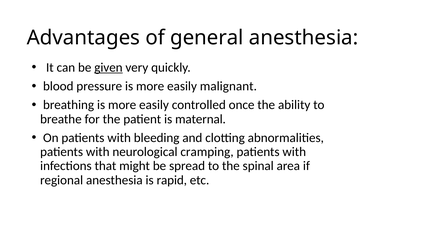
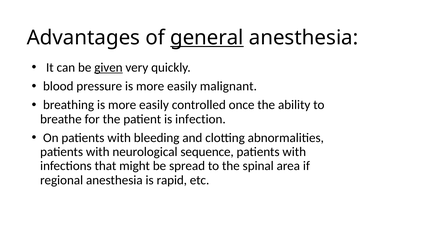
general underline: none -> present
maternal: maternal -> infection
cramping: cramping -> sequence
